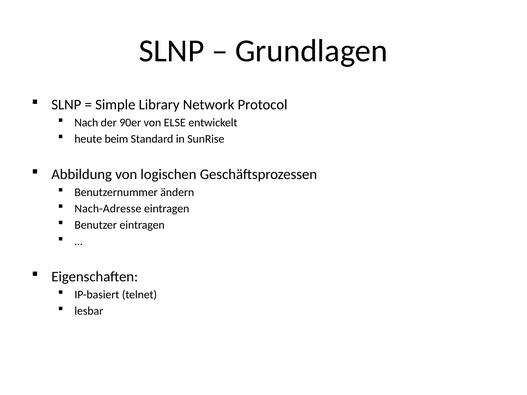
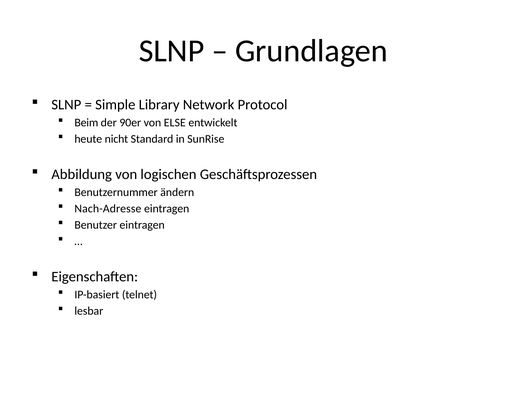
Nach: Nach -> Beim
beim: beim -> nicht
